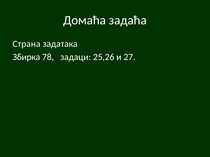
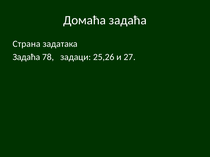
Збирка at (26, 57): Збирка -> Задаћа
